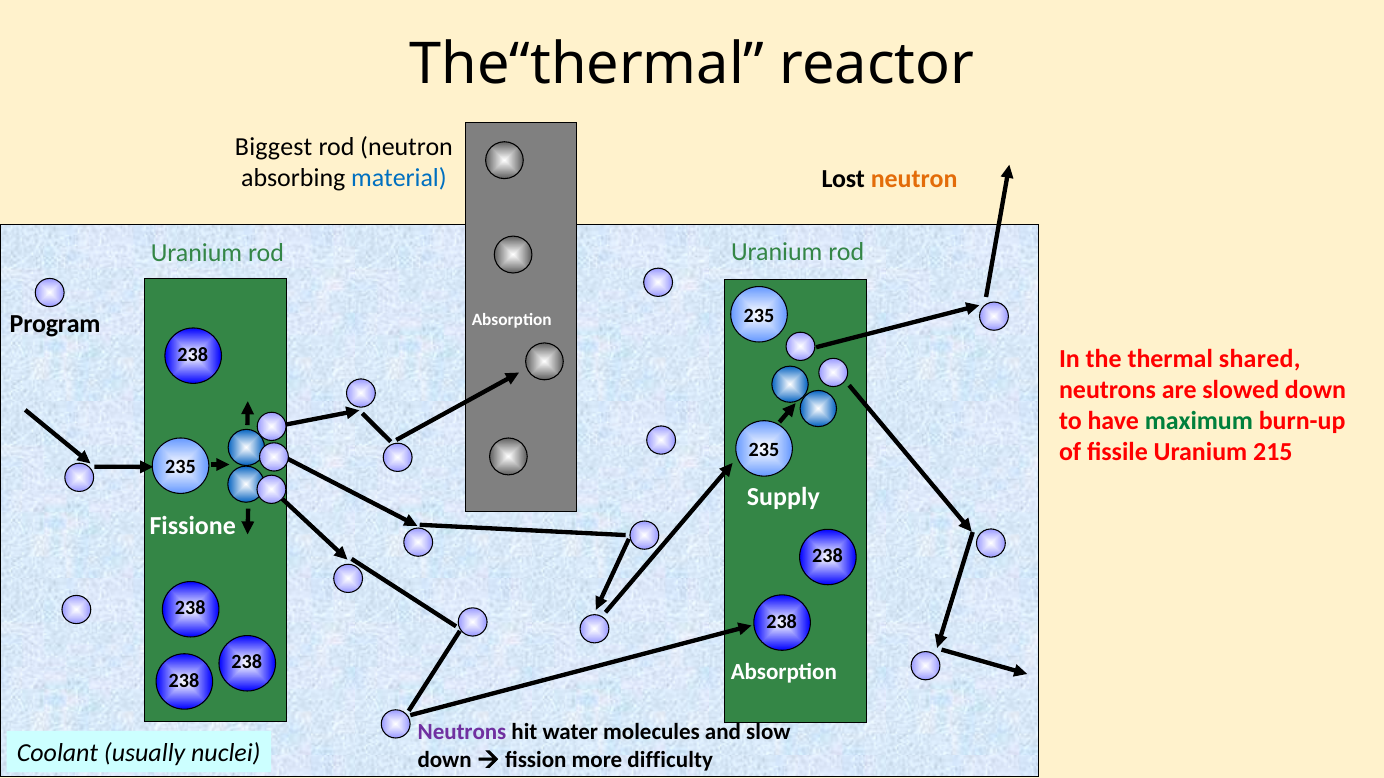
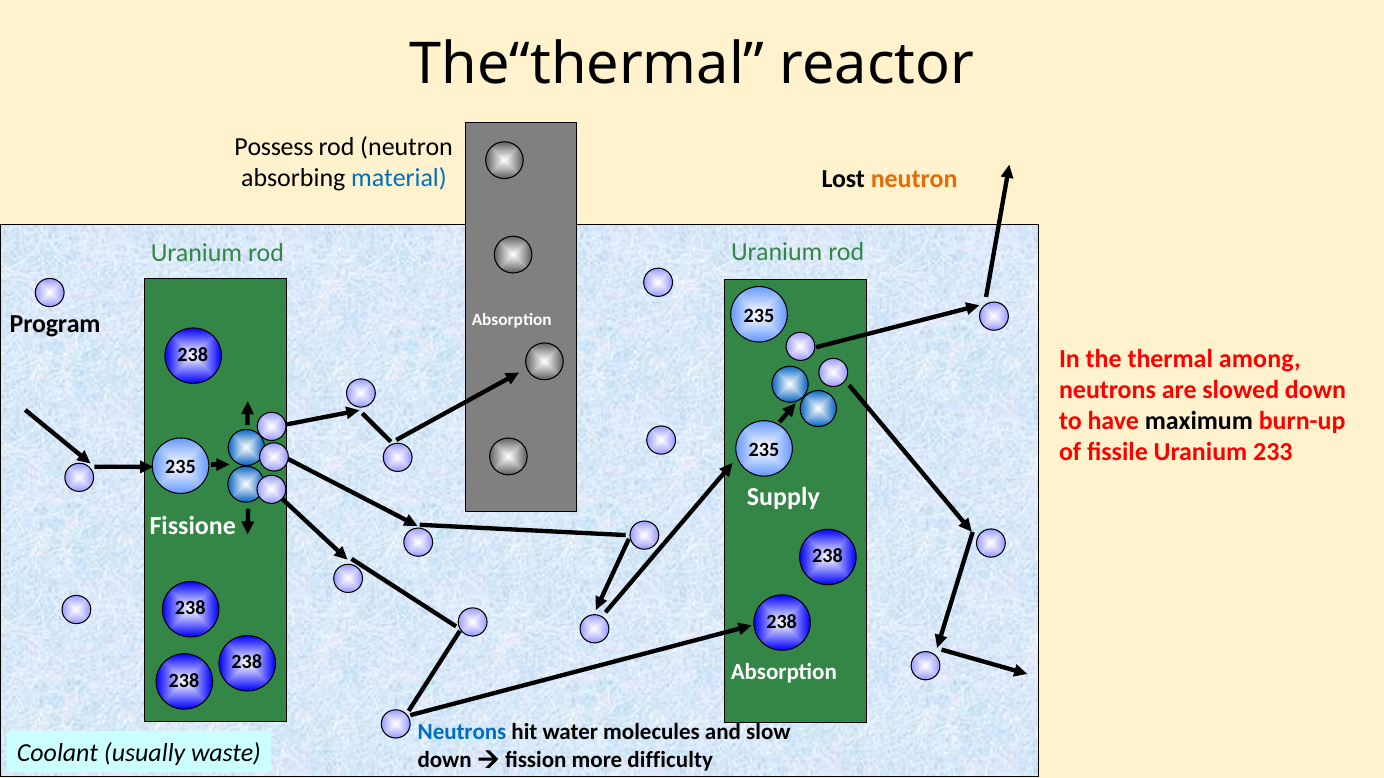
Biggest: Biggest -> Possess
shared: shared -> among
maximum colour: green -> black
215: 215 -> 233
Neutrons at (462, 733) colour: purple -> blue
nuclei: nuclei -> waste
